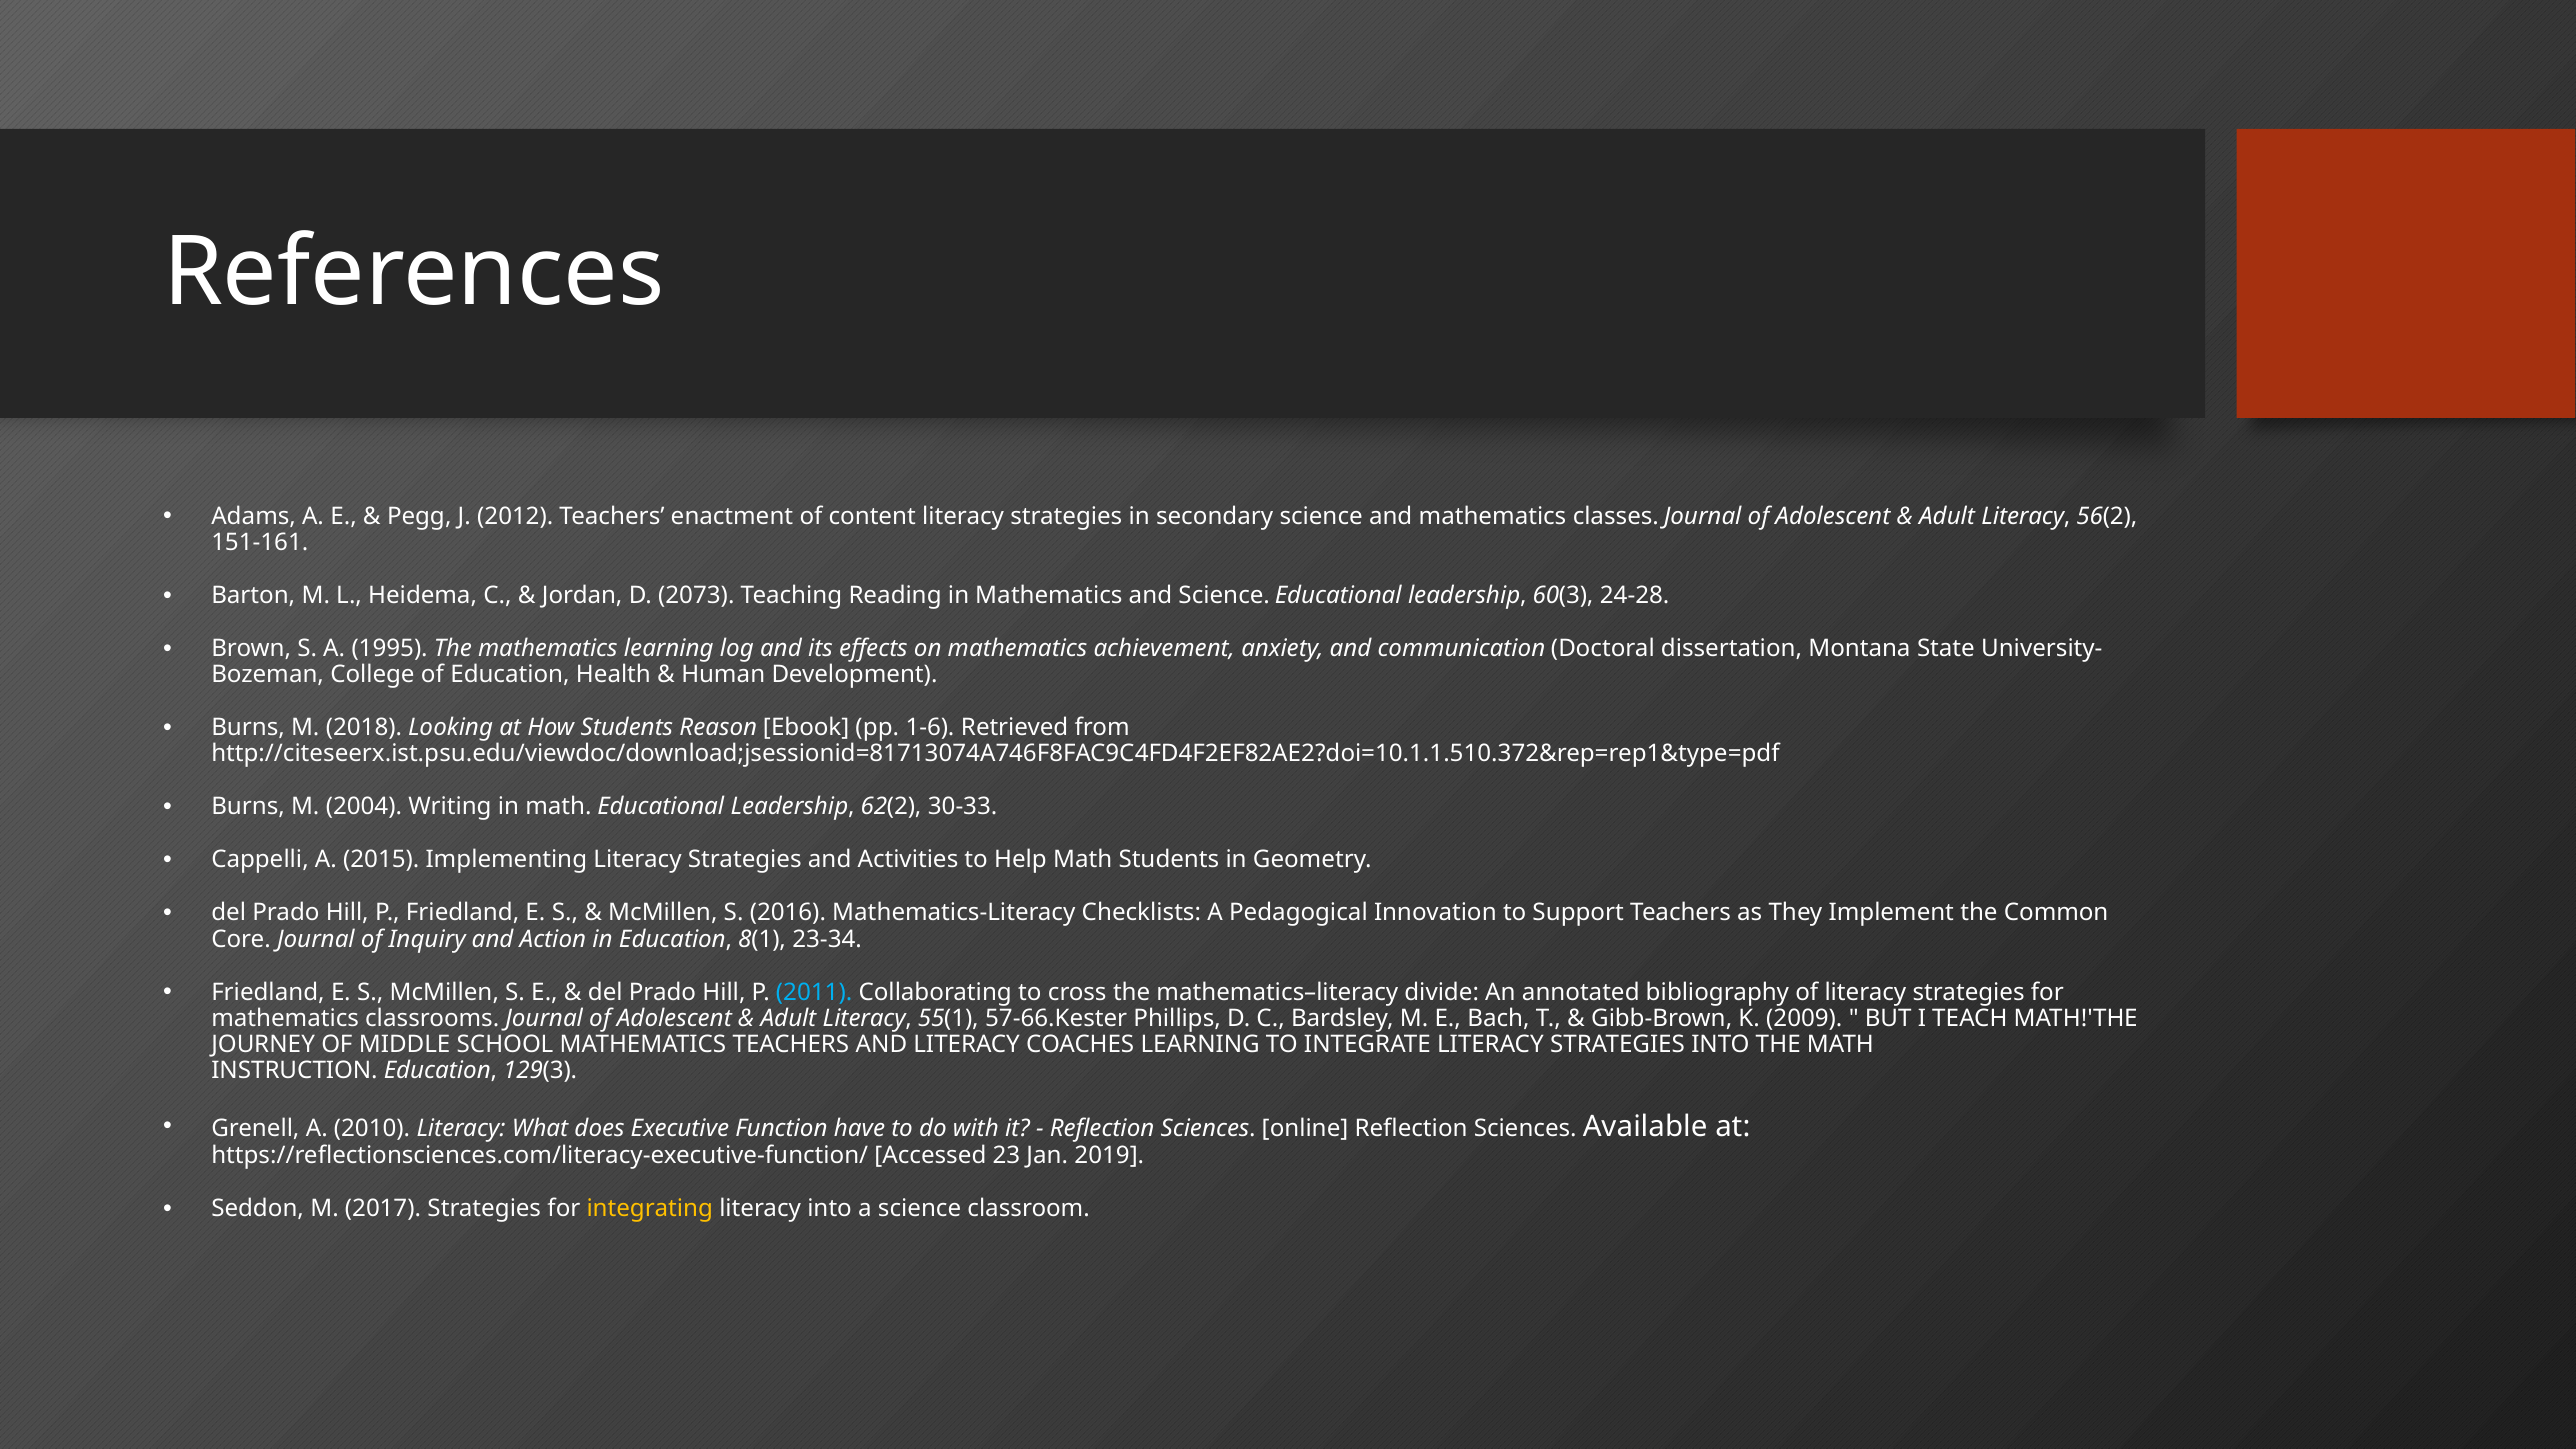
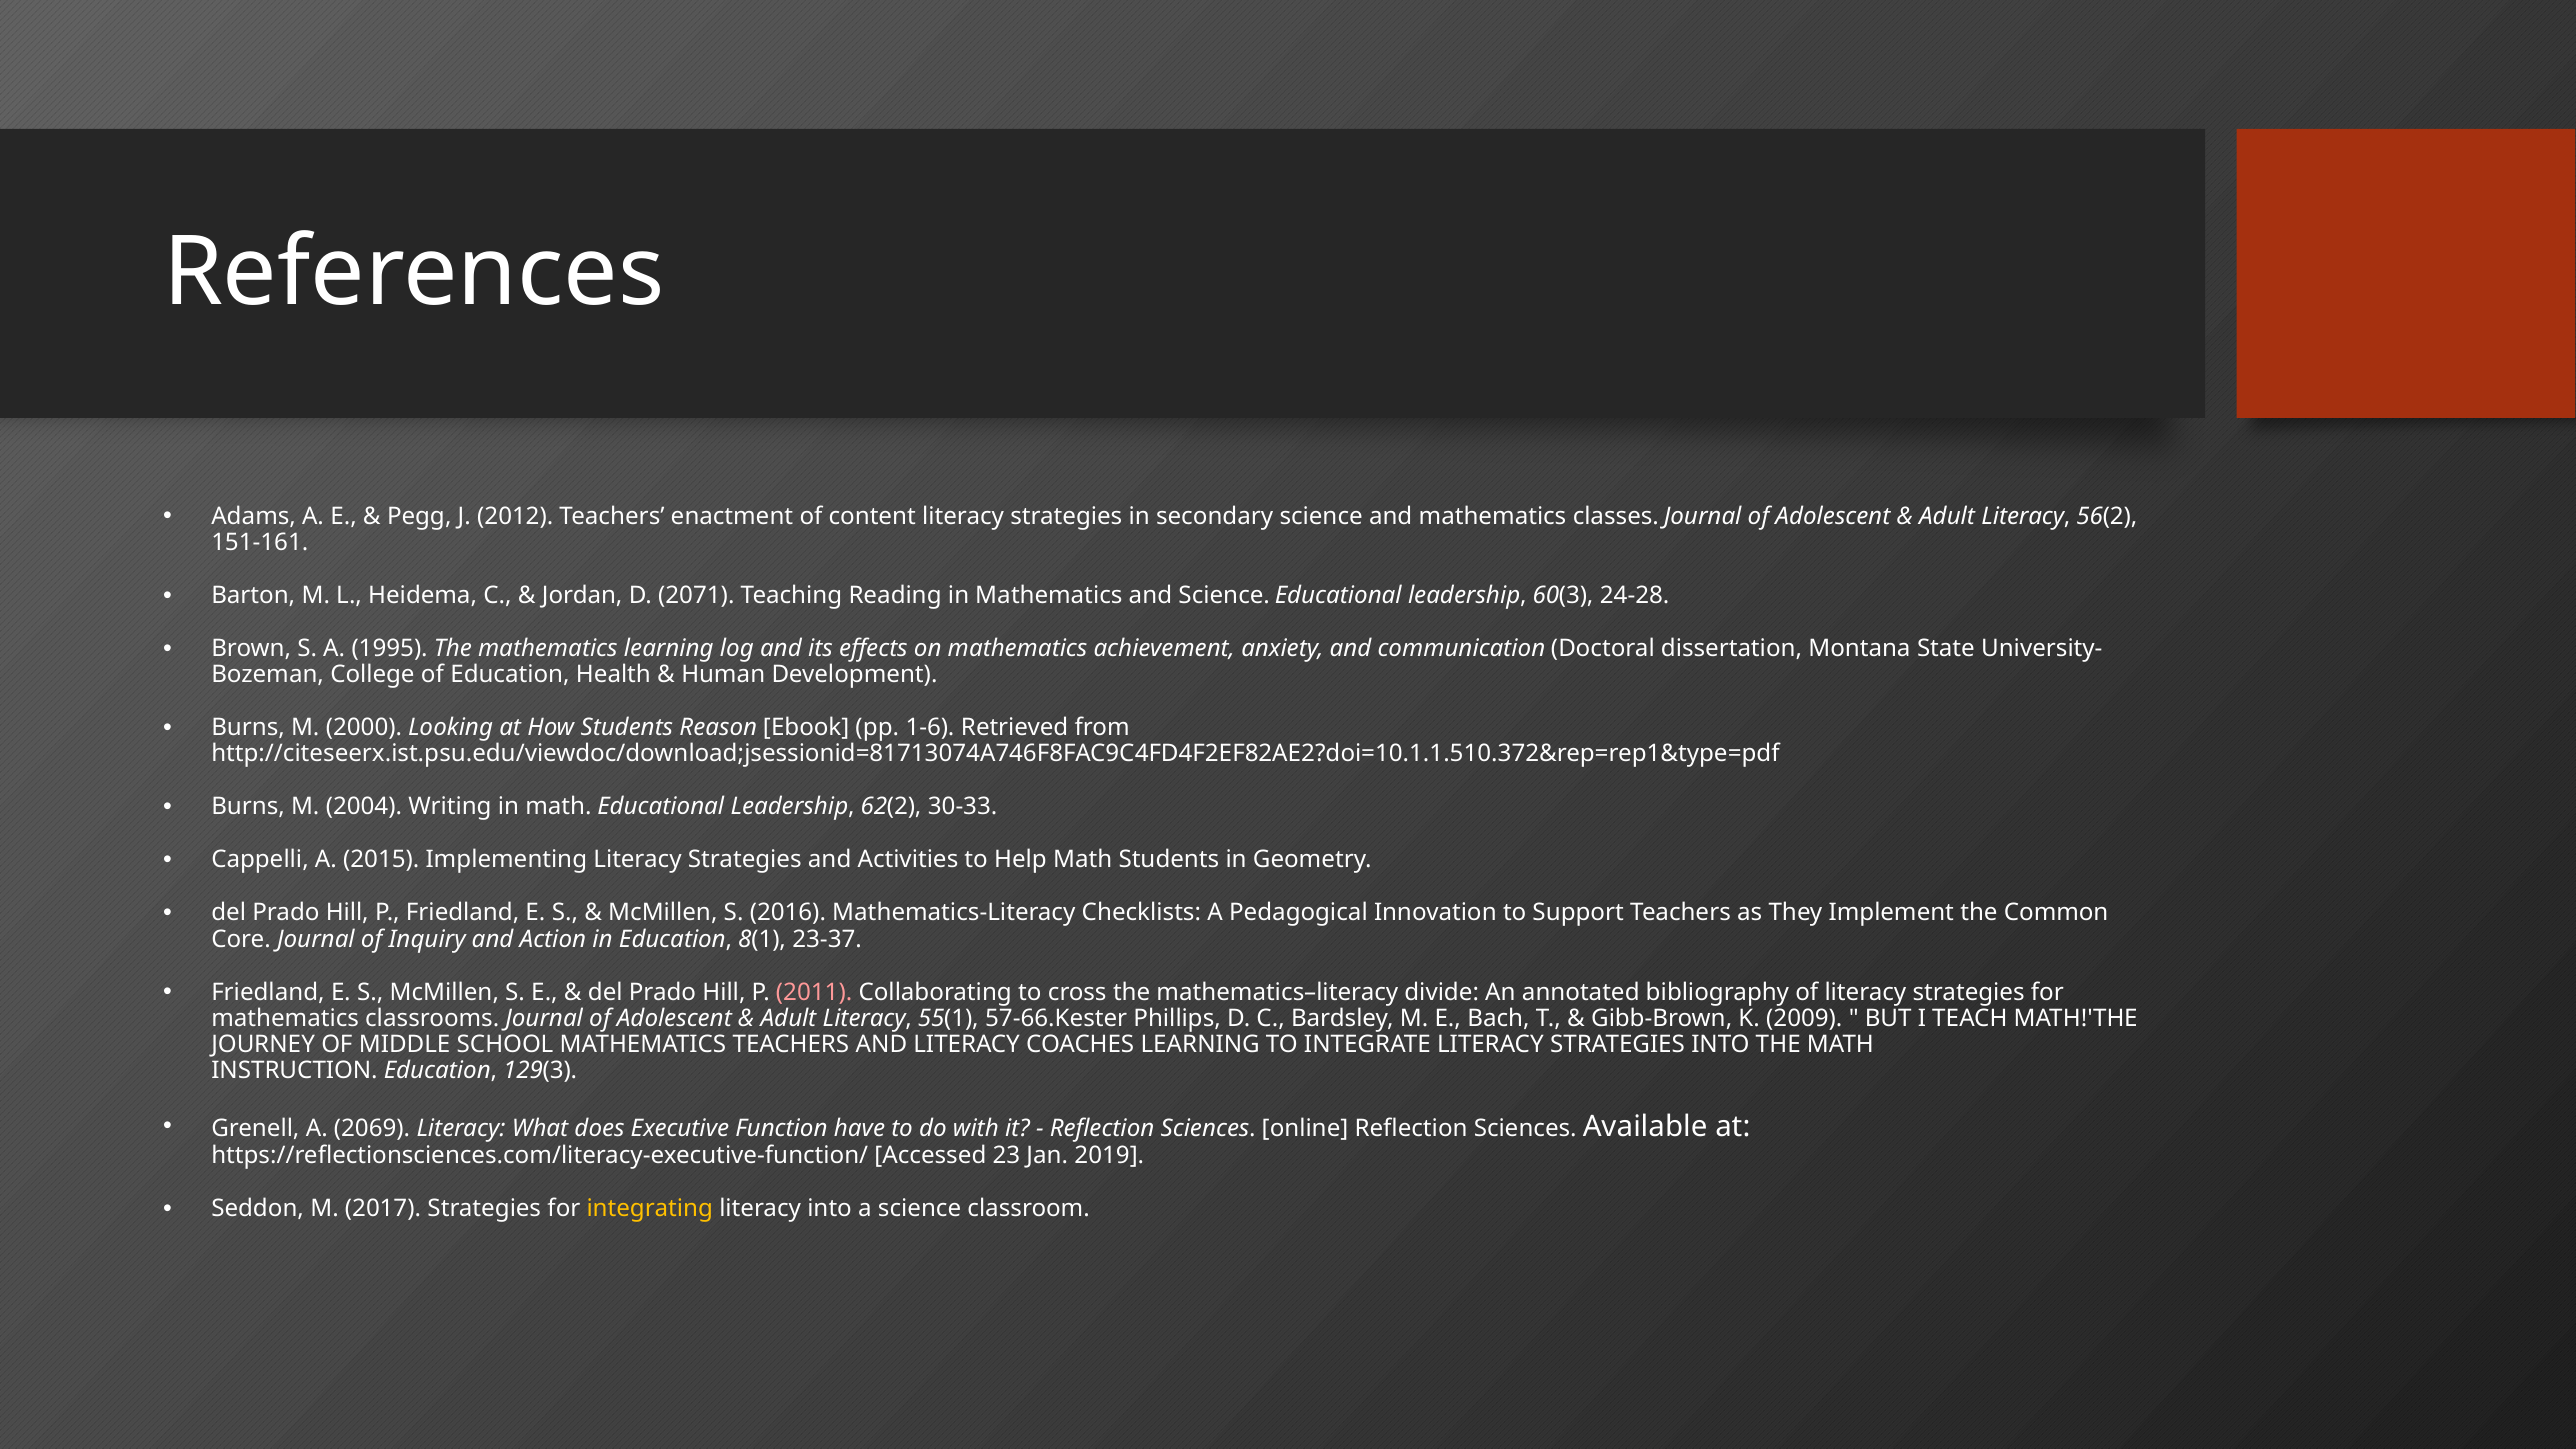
2073: 2073 -> 2071
2018: 2018 -> 2000
23-34: 23-34 -> 23-37
2011 colour: light blue -> pink
2010: 2010 -> 2069
